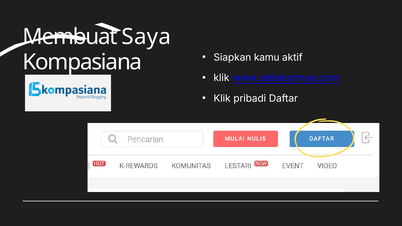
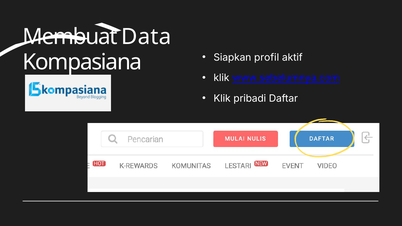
Saya: Saya -> Data
kamu: kamu -> profil
